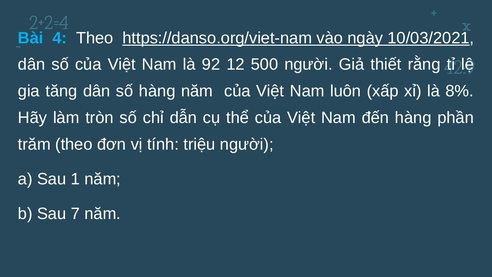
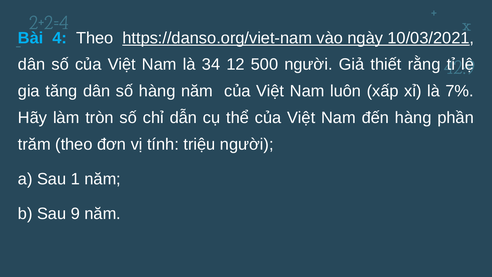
92: 92 -> 34
8%: 8% -> 7%
7: 7 -> 9
